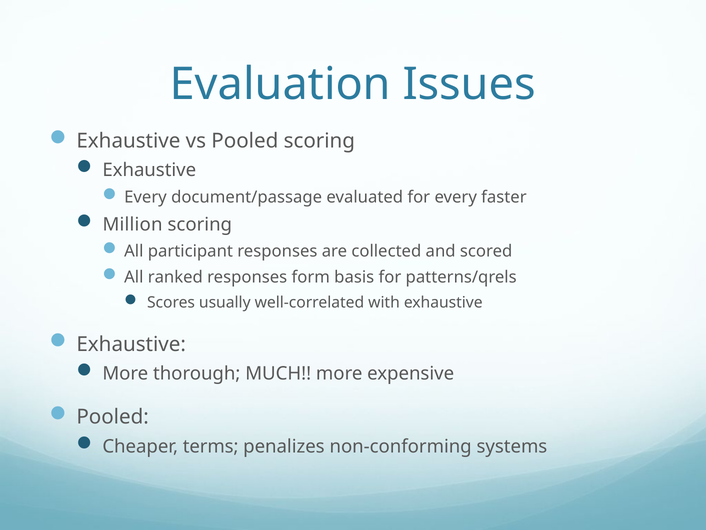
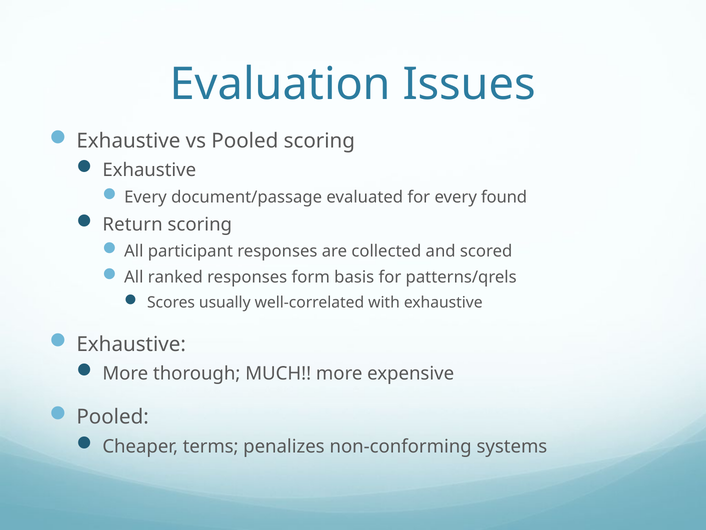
faster: faster -> found
Million: Million -> Return
